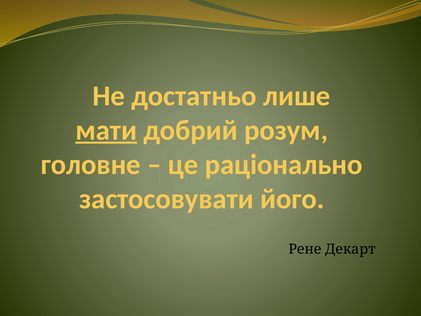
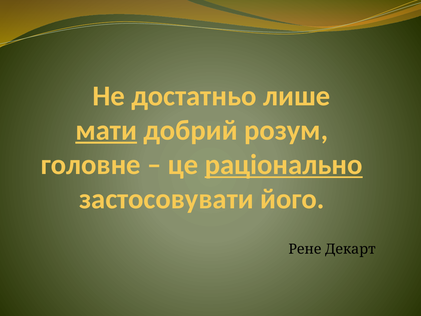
раціонально underline: none -> present
